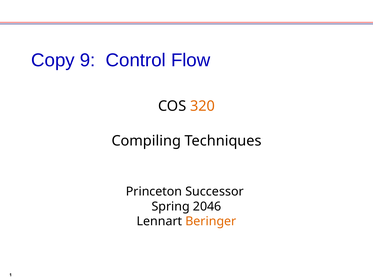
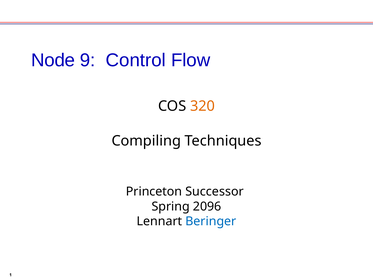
Copy: Copy -> Node
2046: 2046 -> 2096
Beringer colour: orange -> blue
